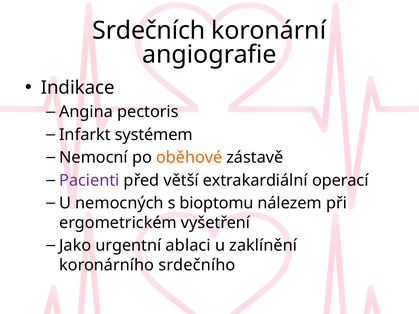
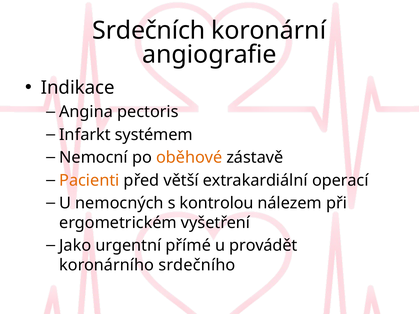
Pacienti colour: purple -> orange
bioptomu: bioptomu -> kontrolou
ablaci: ablaci -> přímé
zaklínění: zaklínění -> provádět
